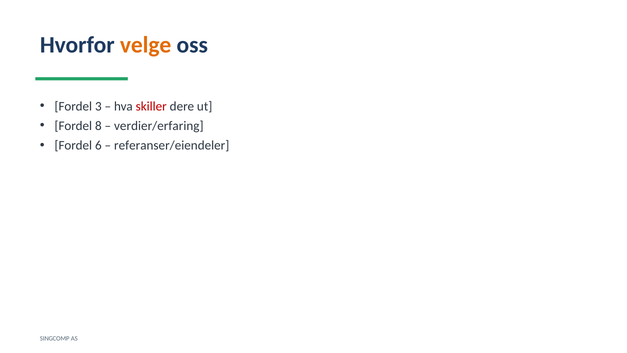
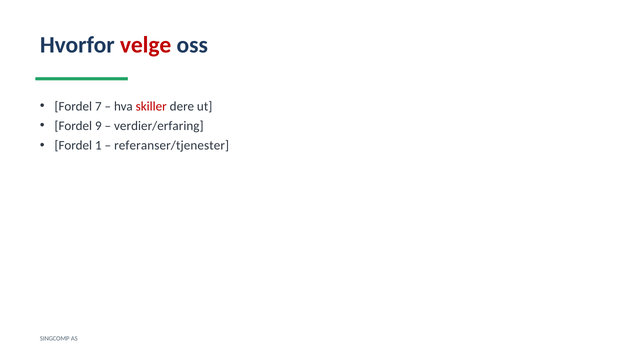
velge colour: orange -> red
3: 3 -> 7
8: 8 -> 9
6: 6 -> 1
referanser/eiendeler: referanser/eiendeler -> referanser/tjenester
